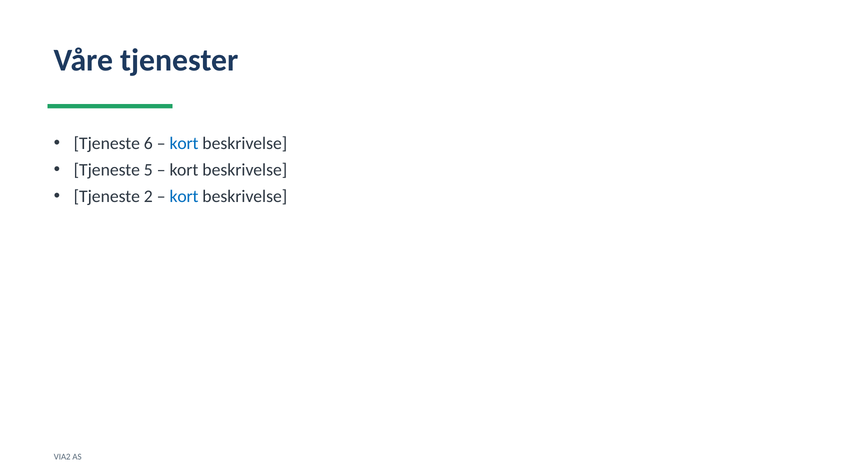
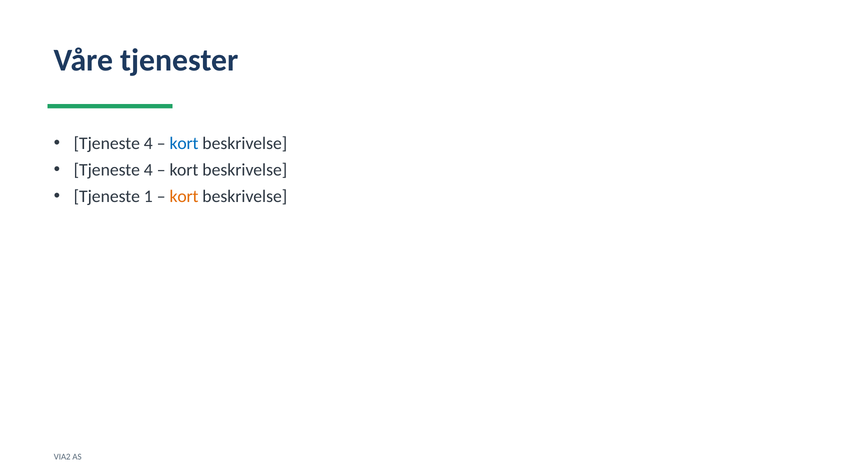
6 at (148, 143): 6 -> 4
5 at (148, 170): 5 -> 4
2: 2 -> 1
kort at (184, 196) colour: blue -> orange
